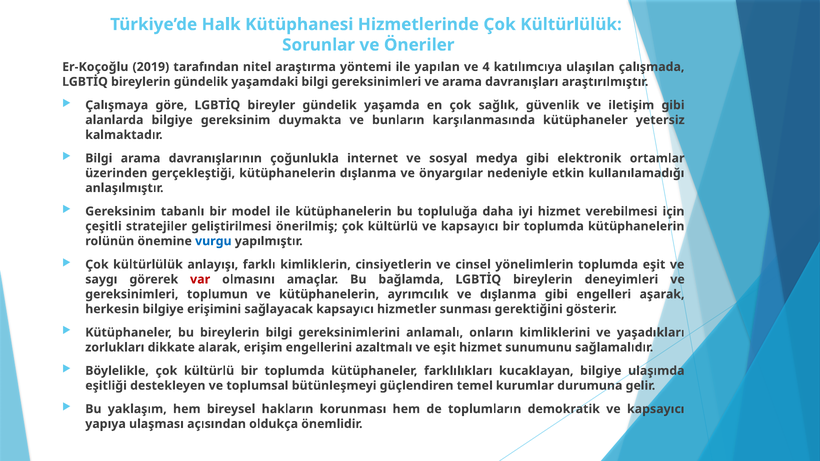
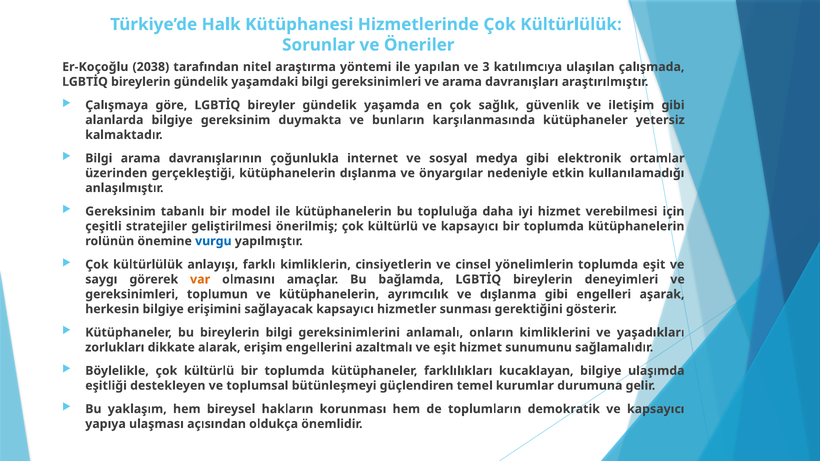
2019: 2019 -> 2038
4: 4 -> 3
var colour: red -> orange
